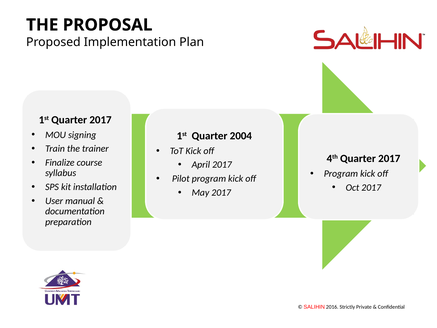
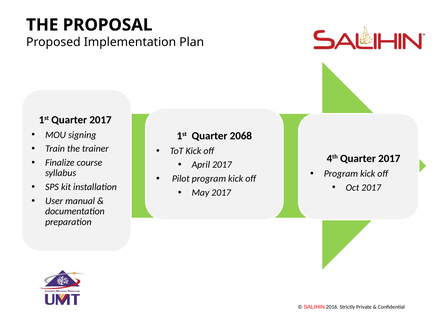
2004: 2004 -> 2068
